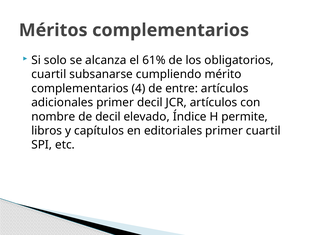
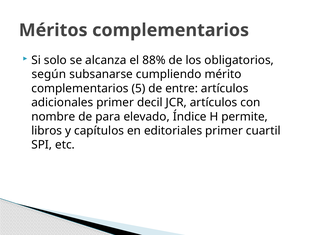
61%: 61% -> 88%
cuartil at (49, 74): cuartil -> según
4: 4 -> 5
de decil: decil -> para
